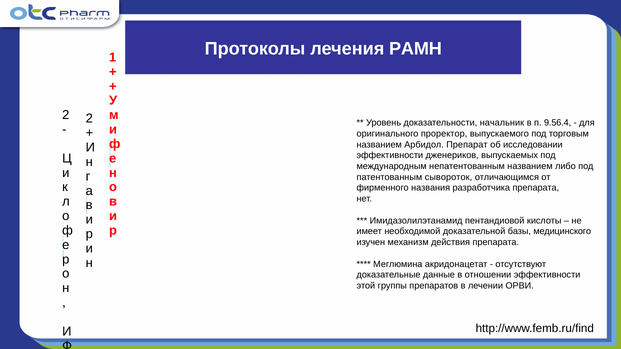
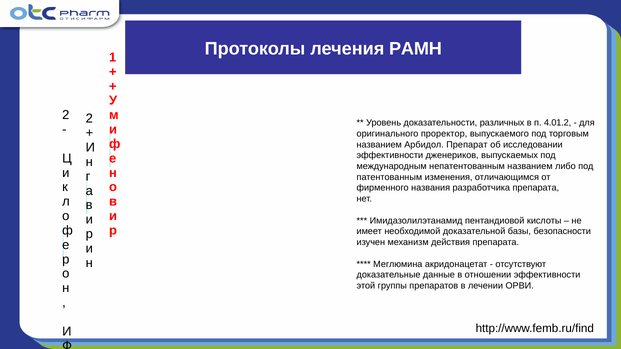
начальник: начальник -> различных
9.56.4: 9.56.4 -> 4.01.2
сывороток: сывороток -> изменения
медицинского: медицинского -> безопасности
